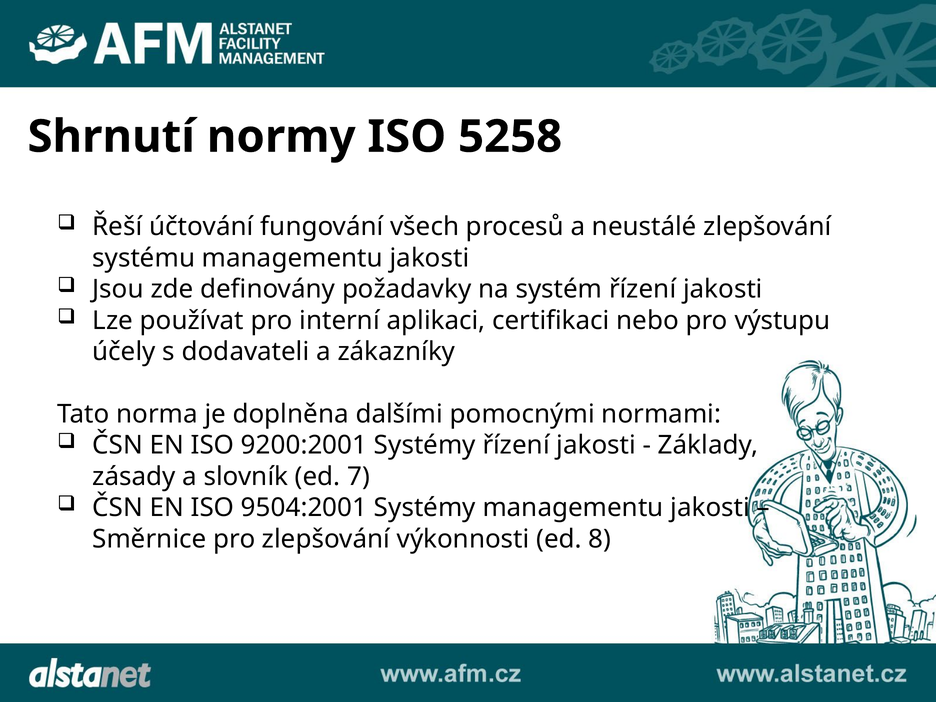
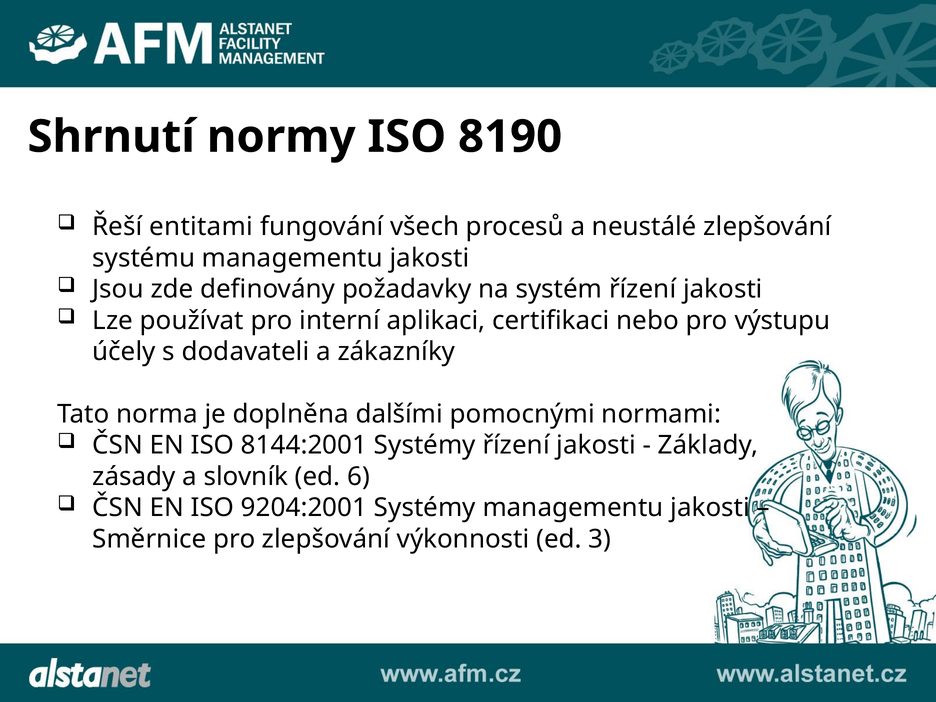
5258: 5258 -> 8190
účtování: účtování -> entitami
9200:2001: 9200:2001 -> 8144:2001
7: 7 -> 6
9504:2001: 9504:2001 -> 9204:2001
8: 8 -> 3
